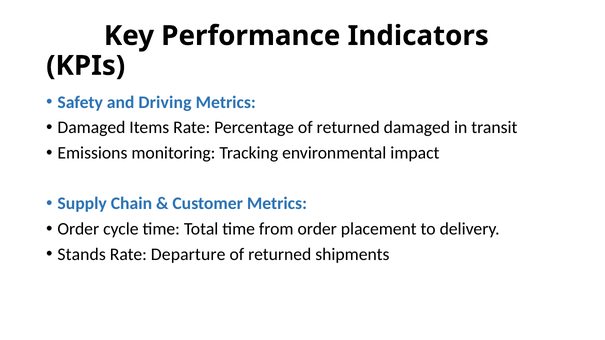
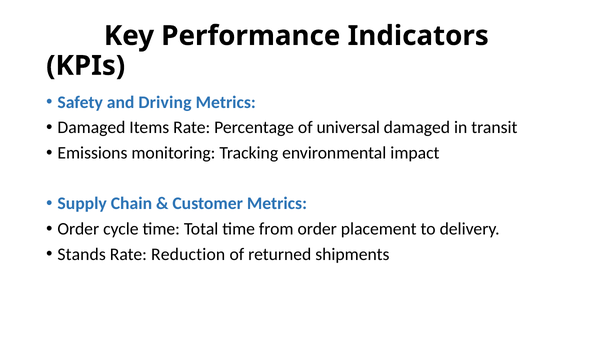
Percentage of returned: returned -> universal
Departure: Departure -> Reduction
